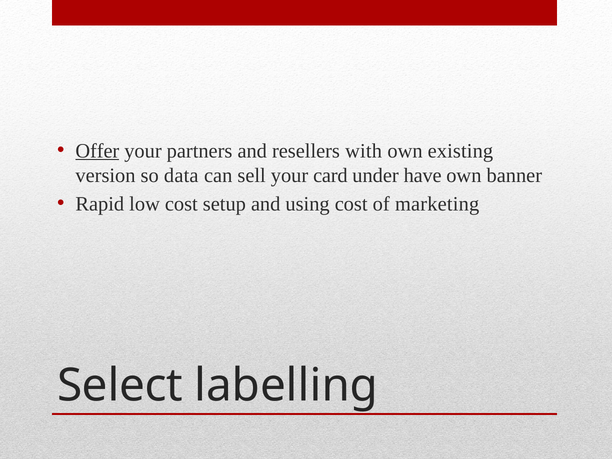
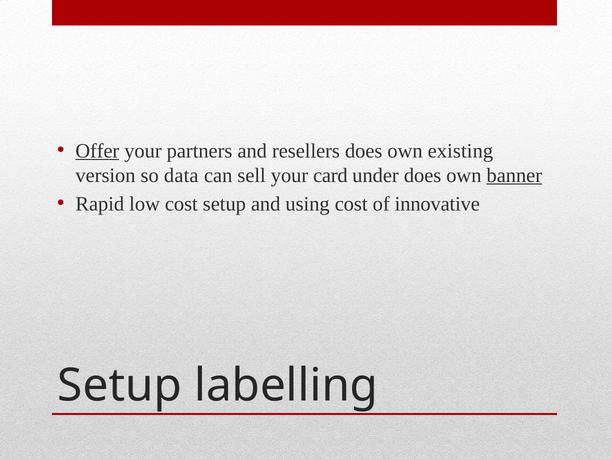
resellers with: with -> does
under have: have -> does
banner underline: none -> present
marketing: marketing -> innovative
Select at (120, 386): Select -> Setup
